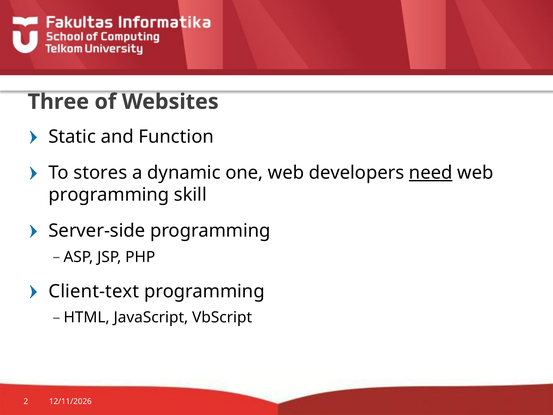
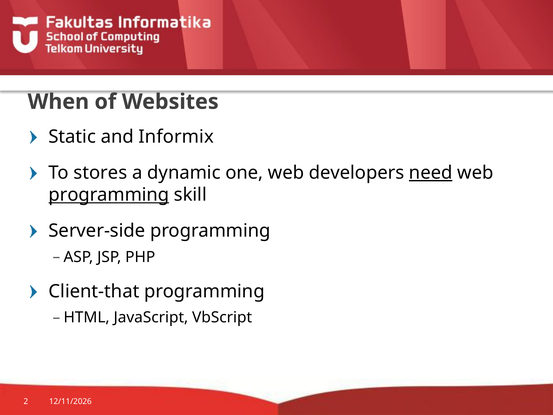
Three: Three -> When
Function: Function -> Informix
programming at (109, 195) underline: none -> present
Client-text: Client-text -> Client-that
